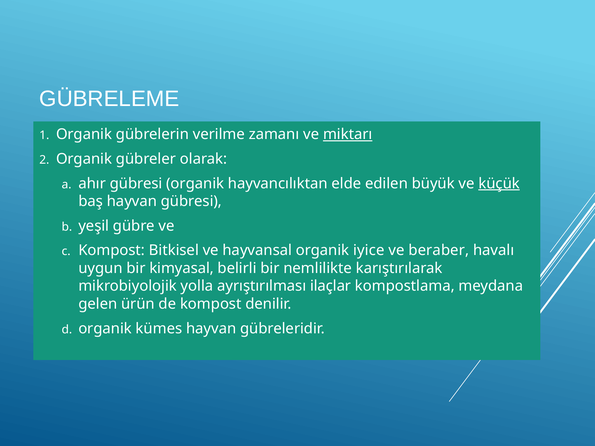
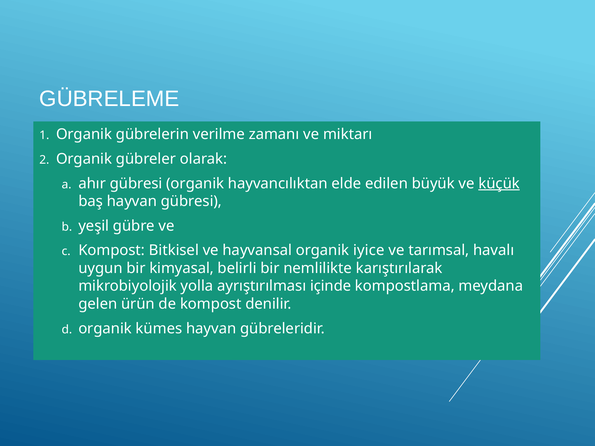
miktarı underline: present -> none
beraber: beraber -> tarımsal
ilaçlar: ilaçlar -> içinde
